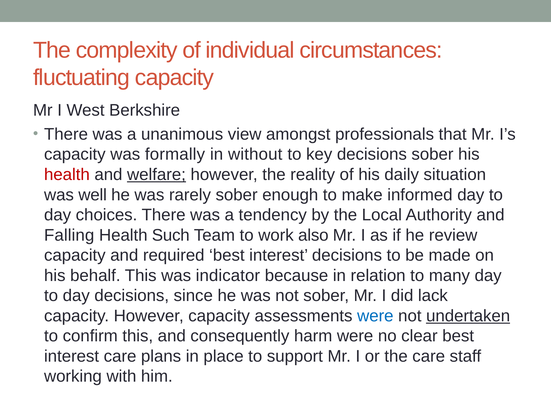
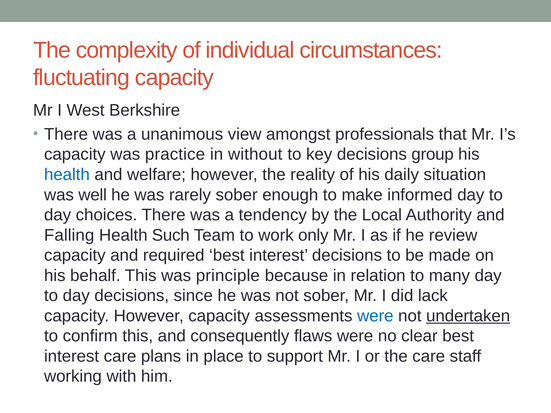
formally: formally -> practice
decisions sober: sober -> group
health at (67, 175) colour: red -> blue
welfare underline: present -> none
also: also -> only
indicator: indicator -> principle
harm: harm -> flaws
